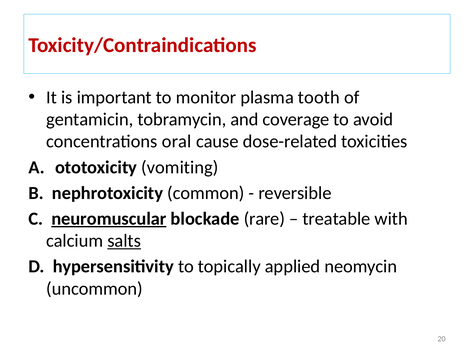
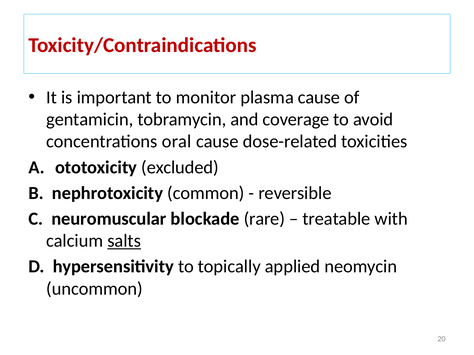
plasma tooth: tooth -> cause
vomiting: vomiting -> excluded
neuromuscular underline: present -> none
